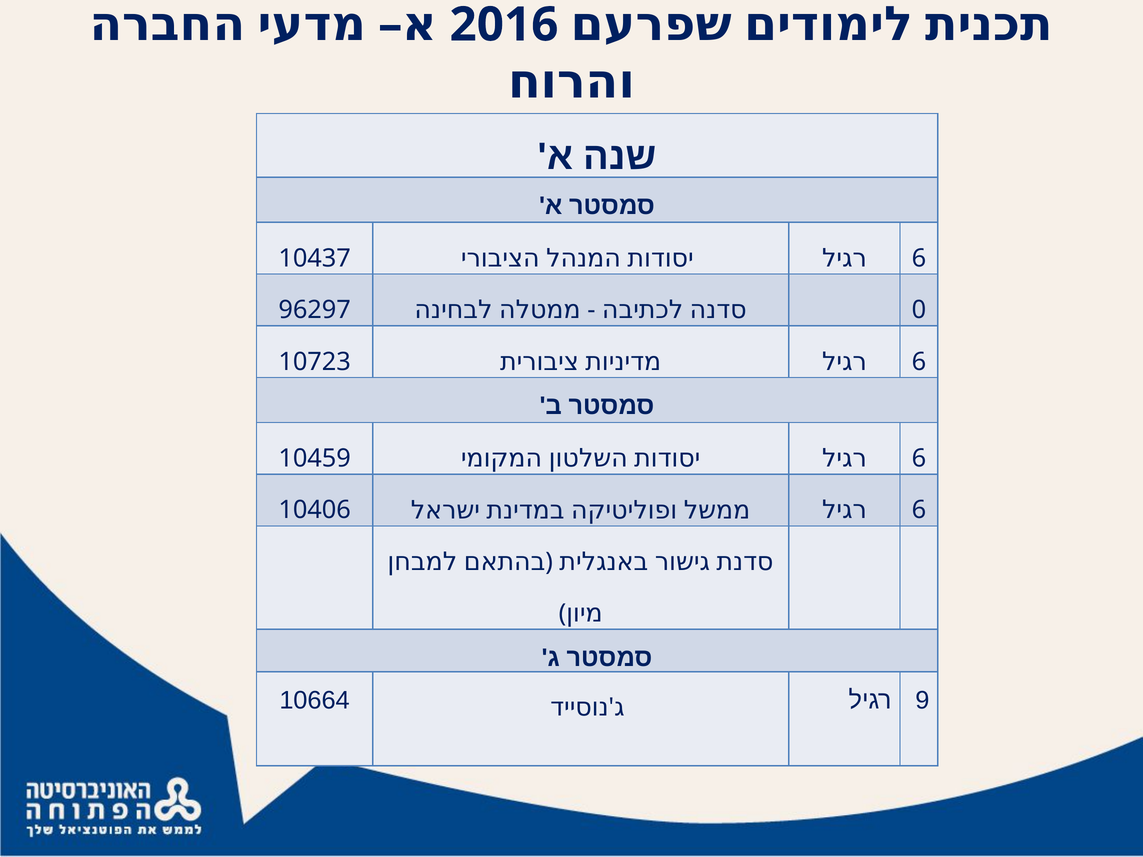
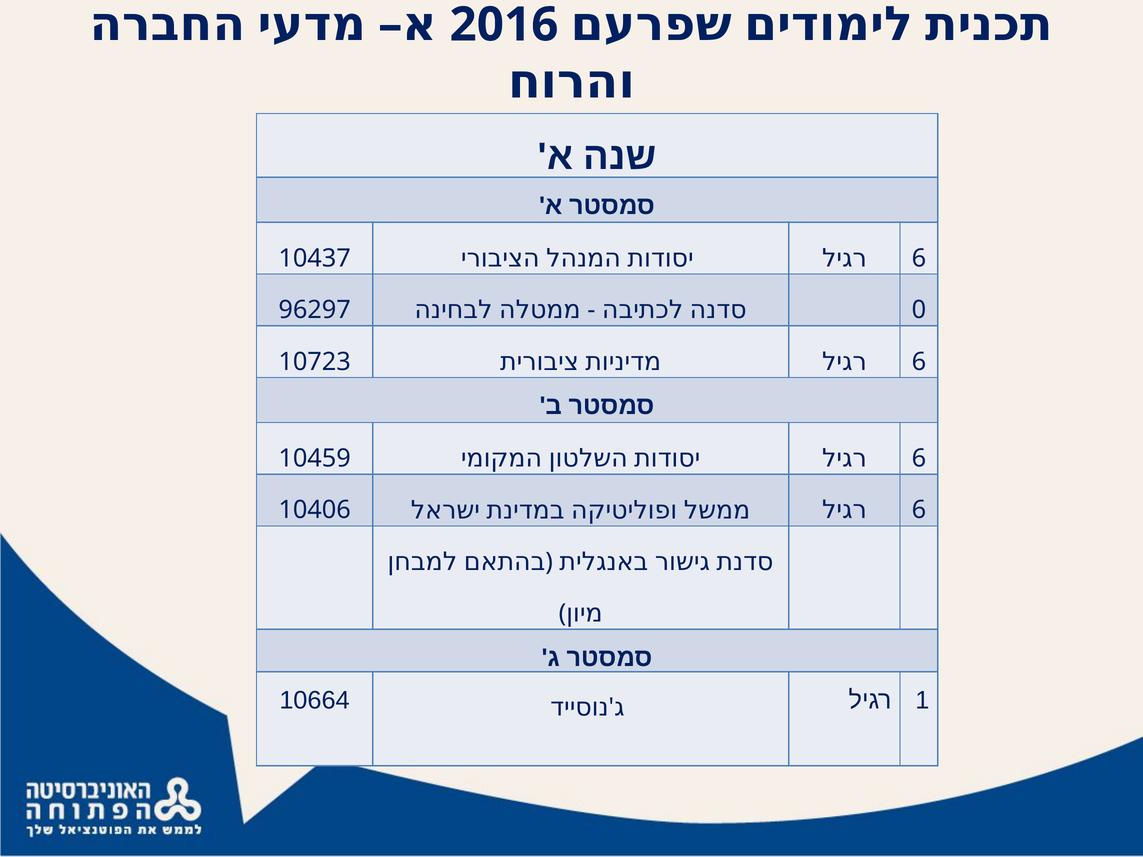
9: 9 -> 1
